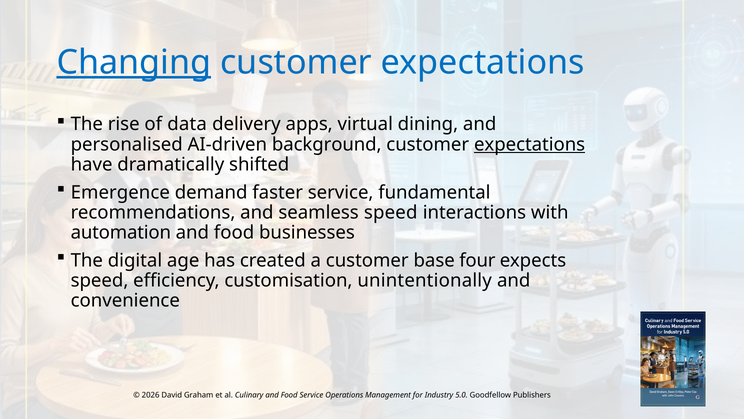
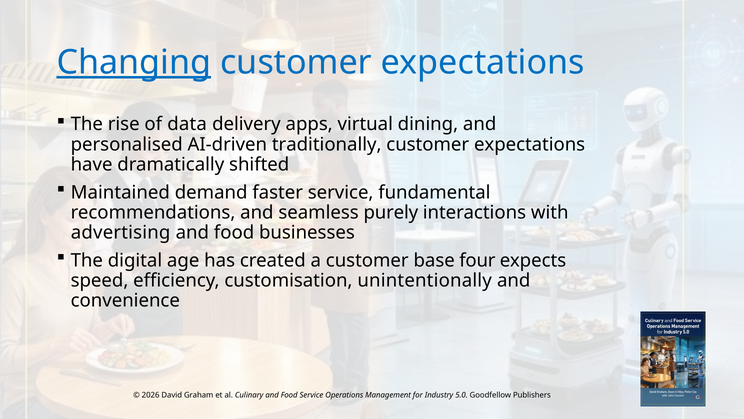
background: background -> traditionally
expectations at (530, 144) underline: present -> none
Emergence: Emergence -> Maintained
seamless speed: speed -> purely
automation: automation -> advertising
